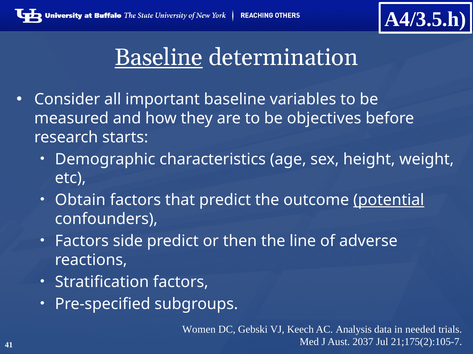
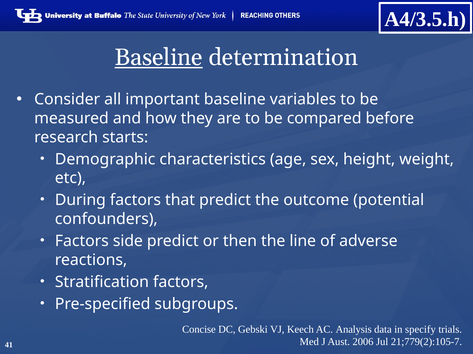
objectives: objectives -> compared
Obtain: Obtain -> During
potential underline: present -> none
Women: Women -> Concise
needed: needed -> specify
2037: 2037 -> 2006
21;175(2):105-7: 21;175(2):105-7 -> 21;779(2):105-7
